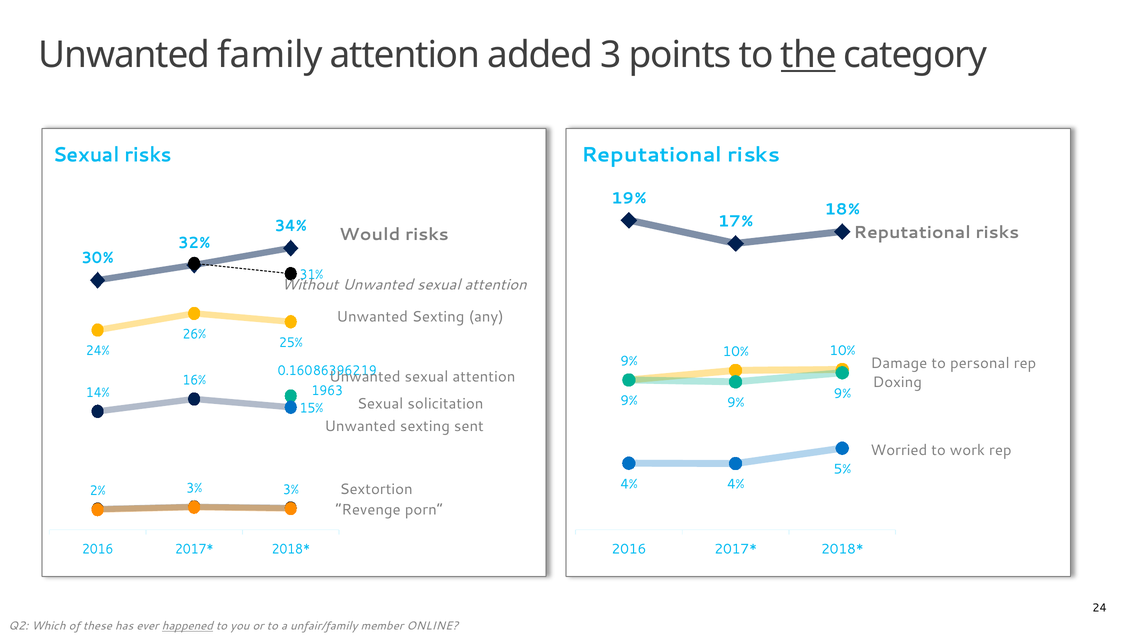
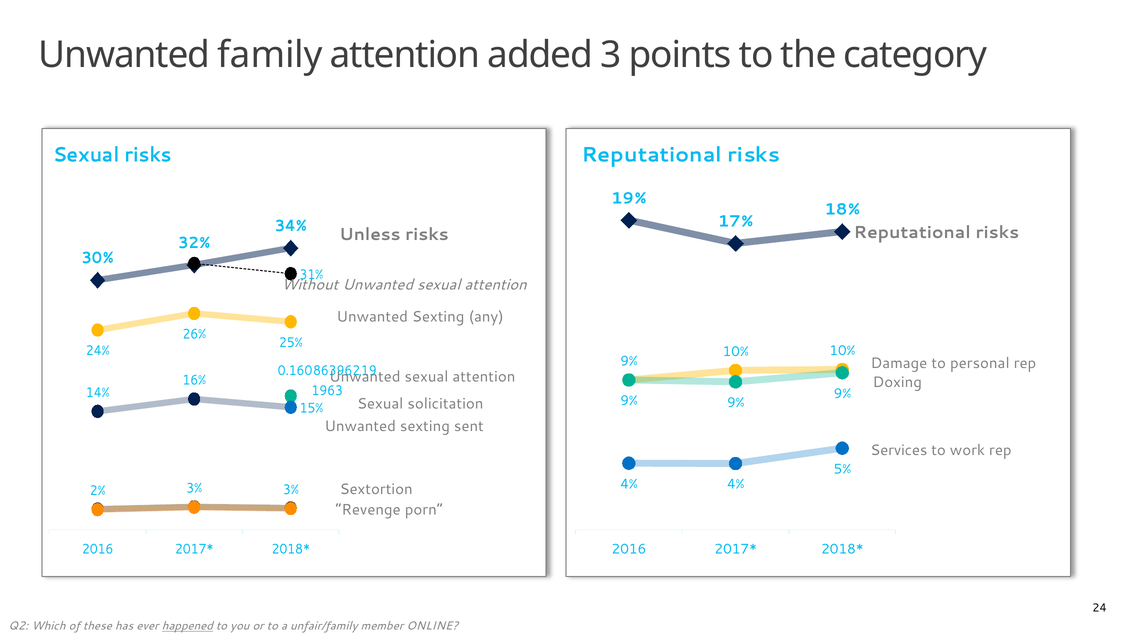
the underline: present -> none
Would: Would -> Unless
Worried: Worried -> Services
